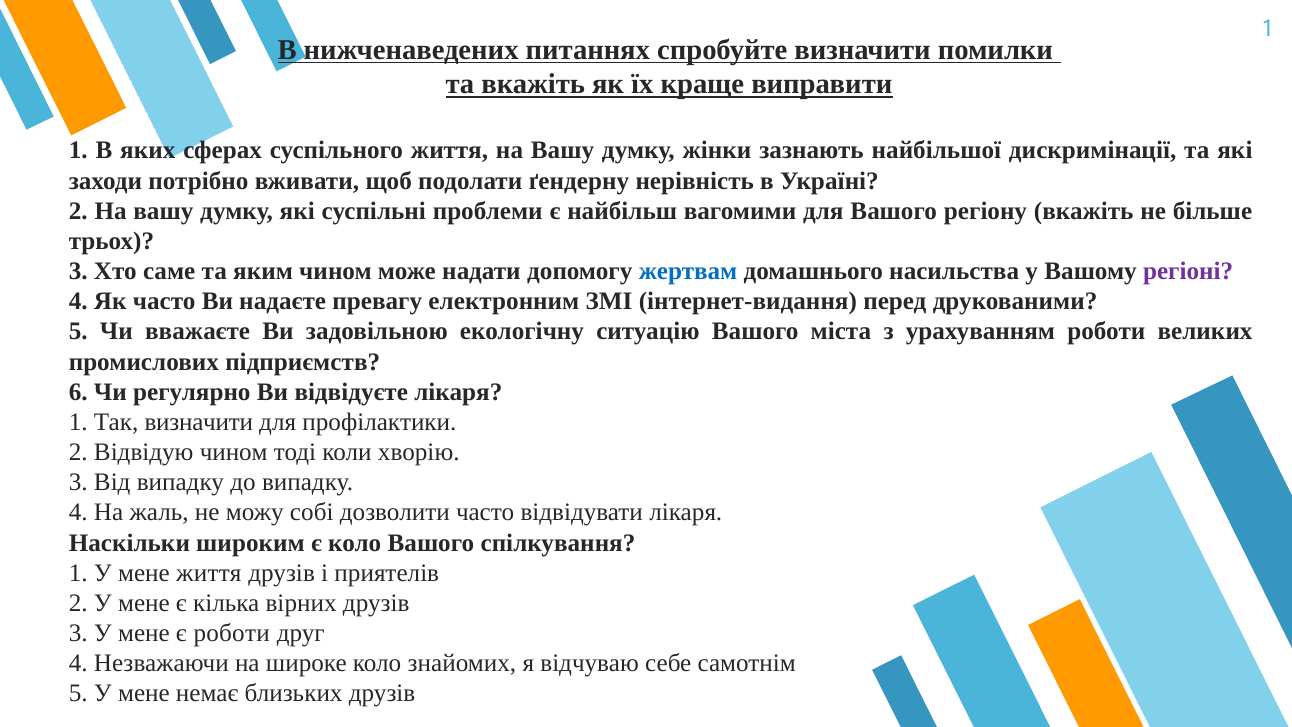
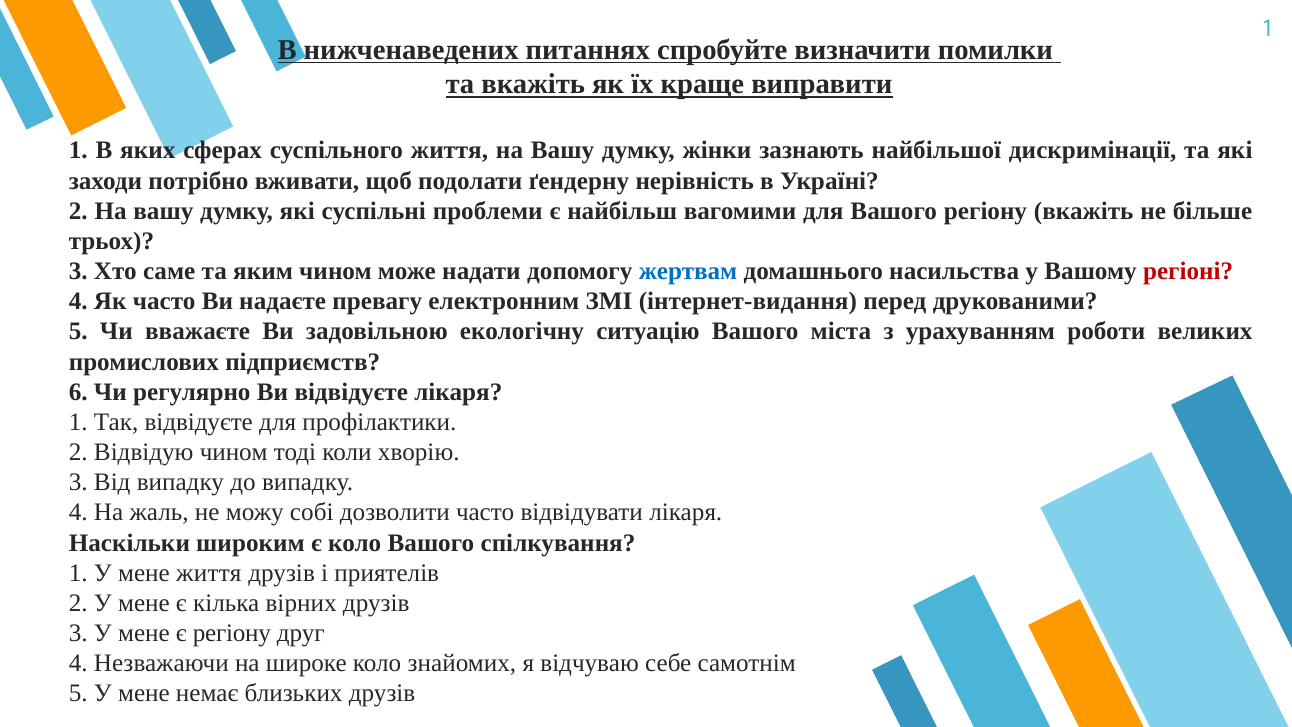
регіоні colour: purple -> red
Так визначити: визначити -> відвідуєте
є роботи: роботи -> регіону
